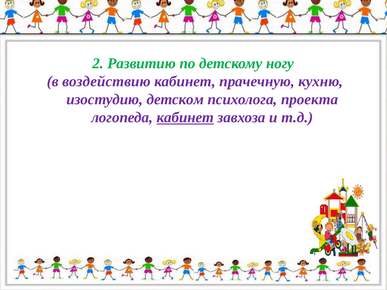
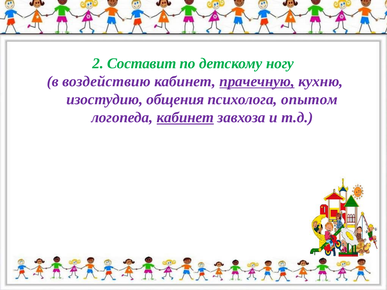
Развитию: Развитию -> Составит
прачечную underline: none -> present
детском: детском -> общения
проекта: проекта -> опытом
